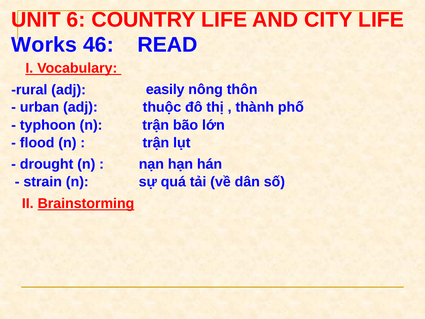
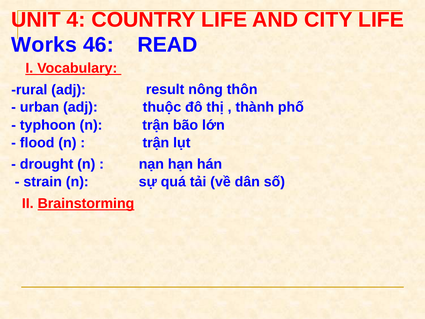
6: 6 -> 4
easily: easily -> result
